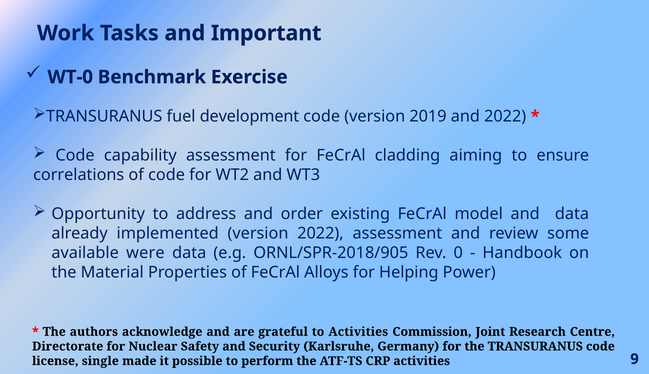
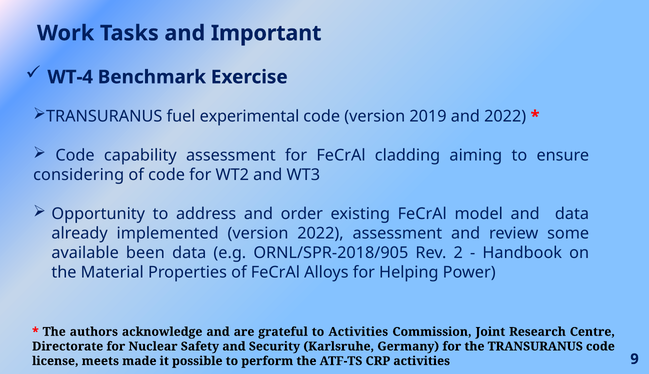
WT-0: WT-0 -> WT-4
development: development -> experimental
correlations: correlations -> considering
were: were -> been
0: 0 -> 2
single: single -> meets
